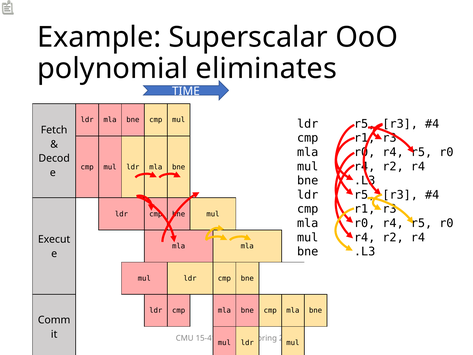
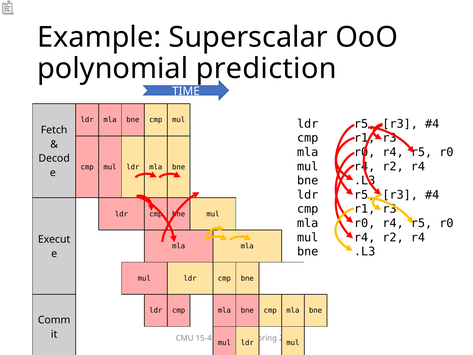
eliminates: eliminates -> prediction
